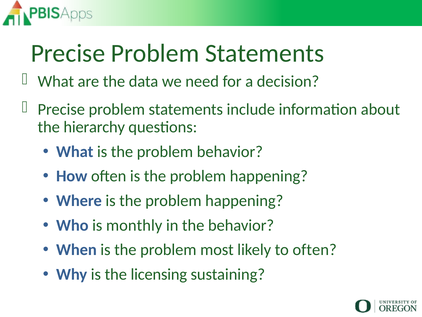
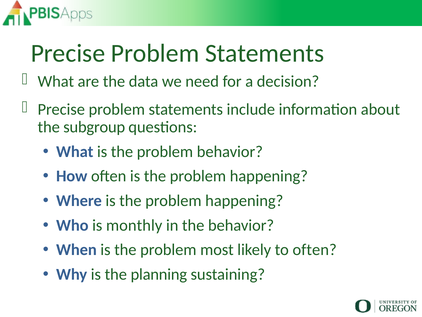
hierarchy: hierarchy -> subgroup
licensing: licensing -> planning
